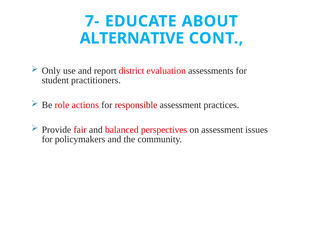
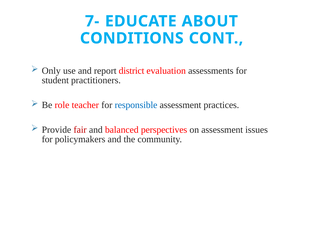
ALTERNATIVE: ALTERNATIVE -> CONDITIONS
actions: actions -> teacher
responsible colour: red -> blue
